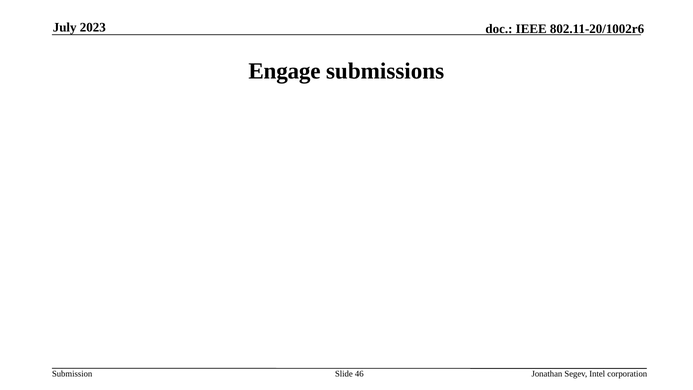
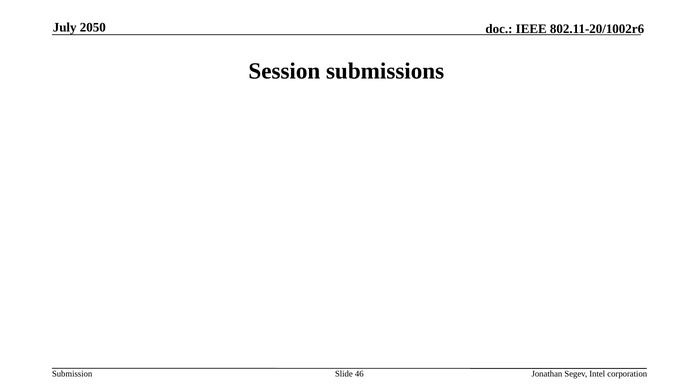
2023: 2023 -> 2050
Engage: Engage -> Session
